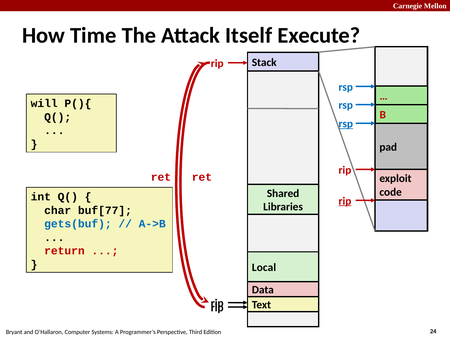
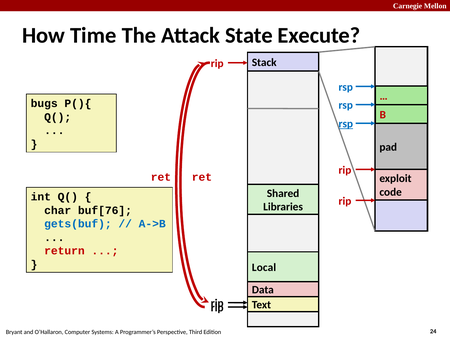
Itself: Itself -> State
will: will -> bugs
rip at (345, 201) underline: present -> none
buf[77: buf[77 -> buf[76
